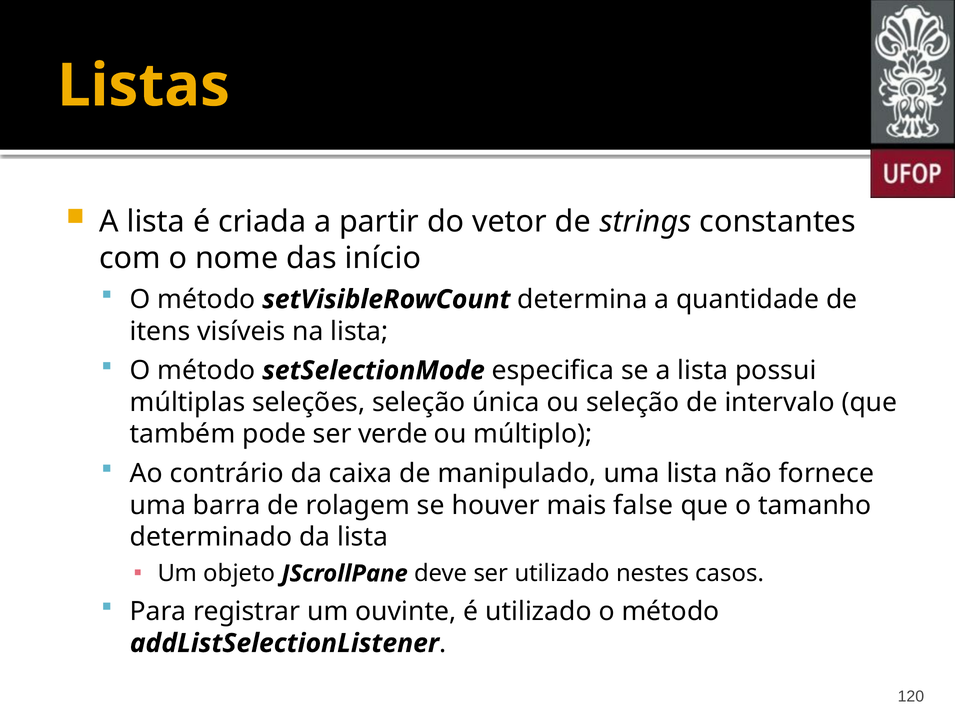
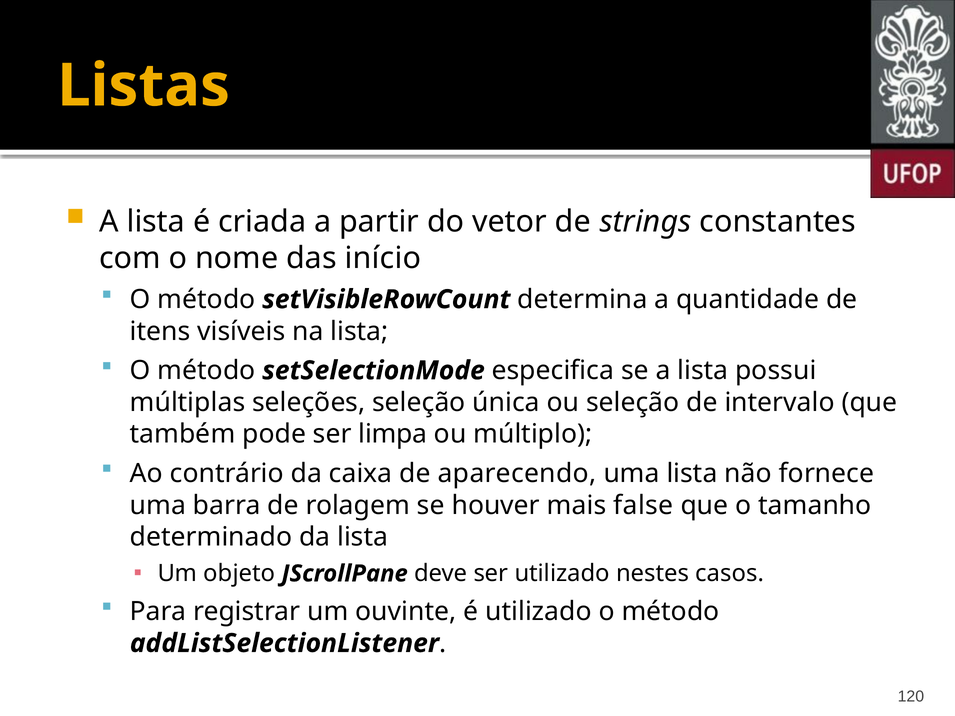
verde: verde -> limpa
manipulado: manipulado -> aparecendo
